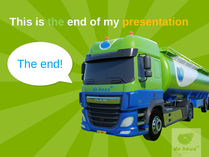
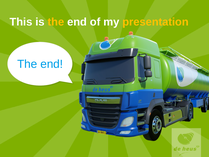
the at (56, 22) colour: light green -> yellow
